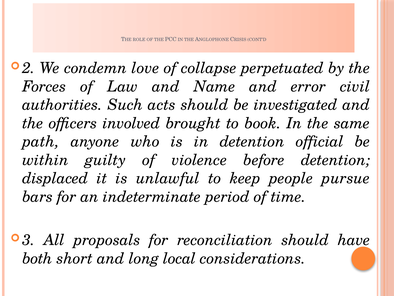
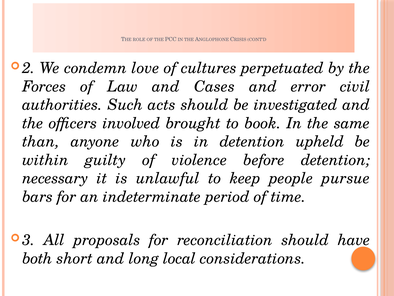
collapse: collapse -> cultures
Name: Name -> Cases
path: path -> than
official: official -> upheld
displaced: displaced -> necessary
